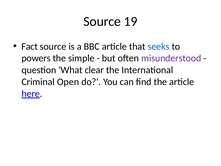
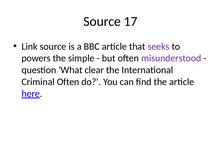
19: 19 -> 17
Fact: Fact -> Link
seeks colour: blue -> purple
Criminal Open: Open -> Often
